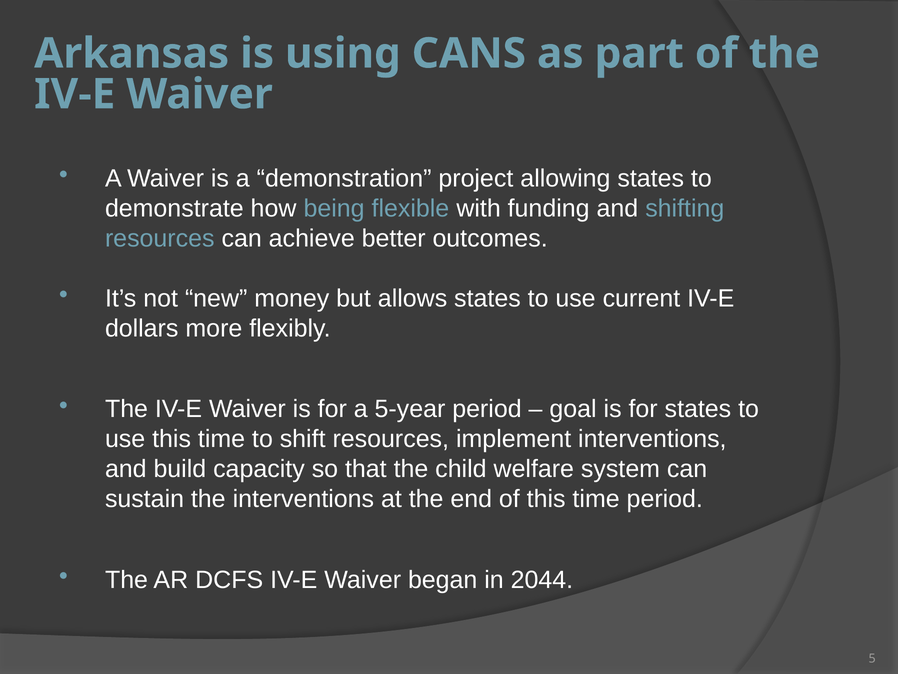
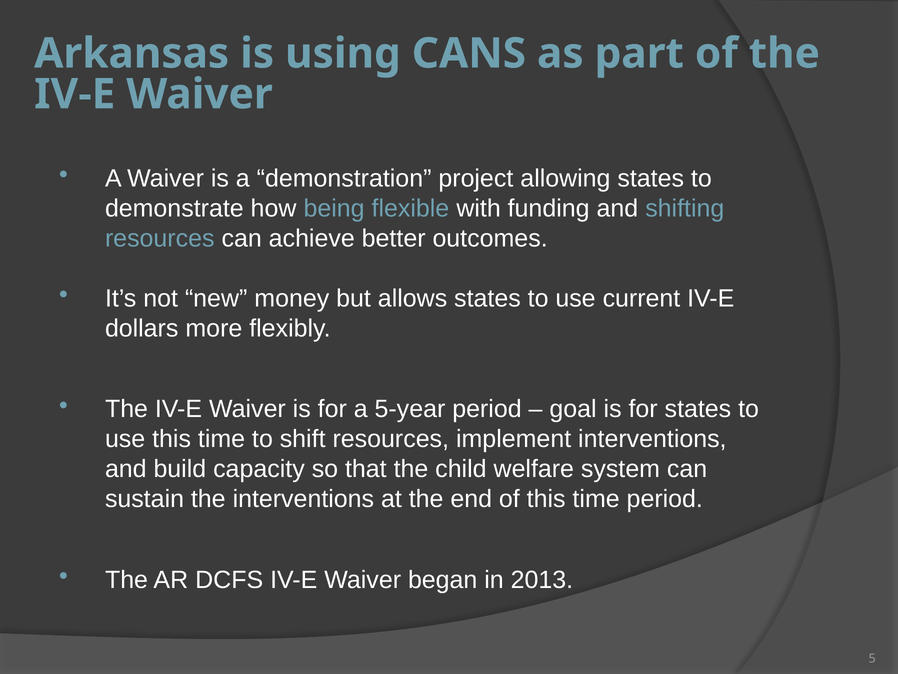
2044: 2044 -> 2013
